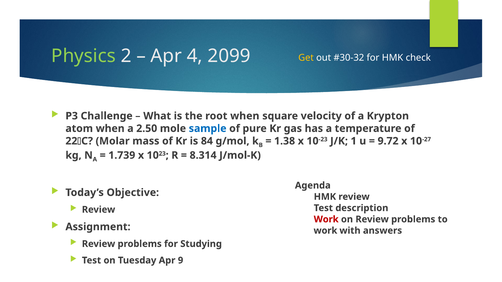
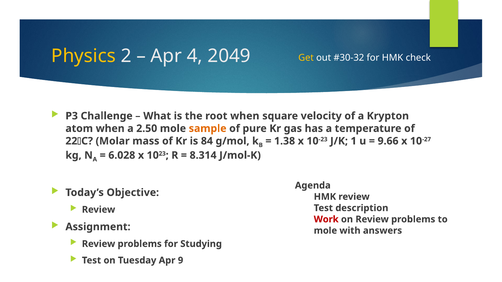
Physics colour: light green -> yellow
2099: 2099 -> 2049
sample colour: blue -> orange
9.72: 9.72 -> 9.66
1.739: 1.739 -> 6.028
work at (325, 231): work -> mole
